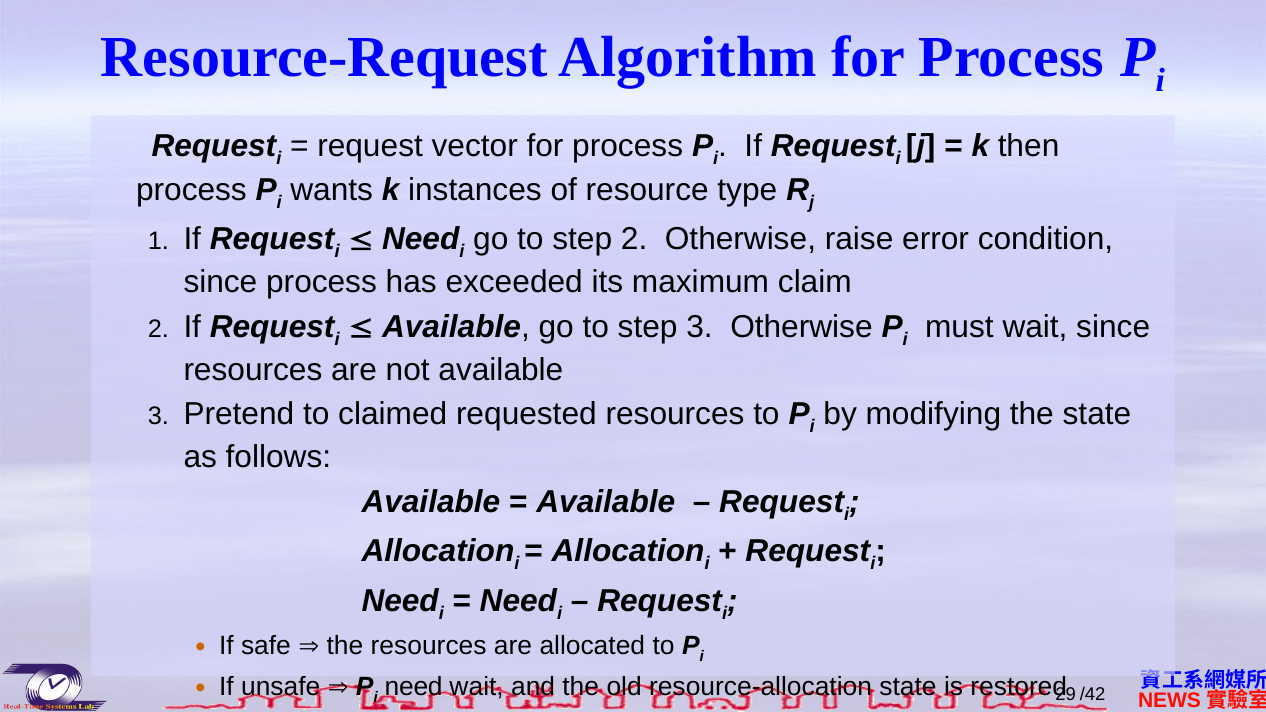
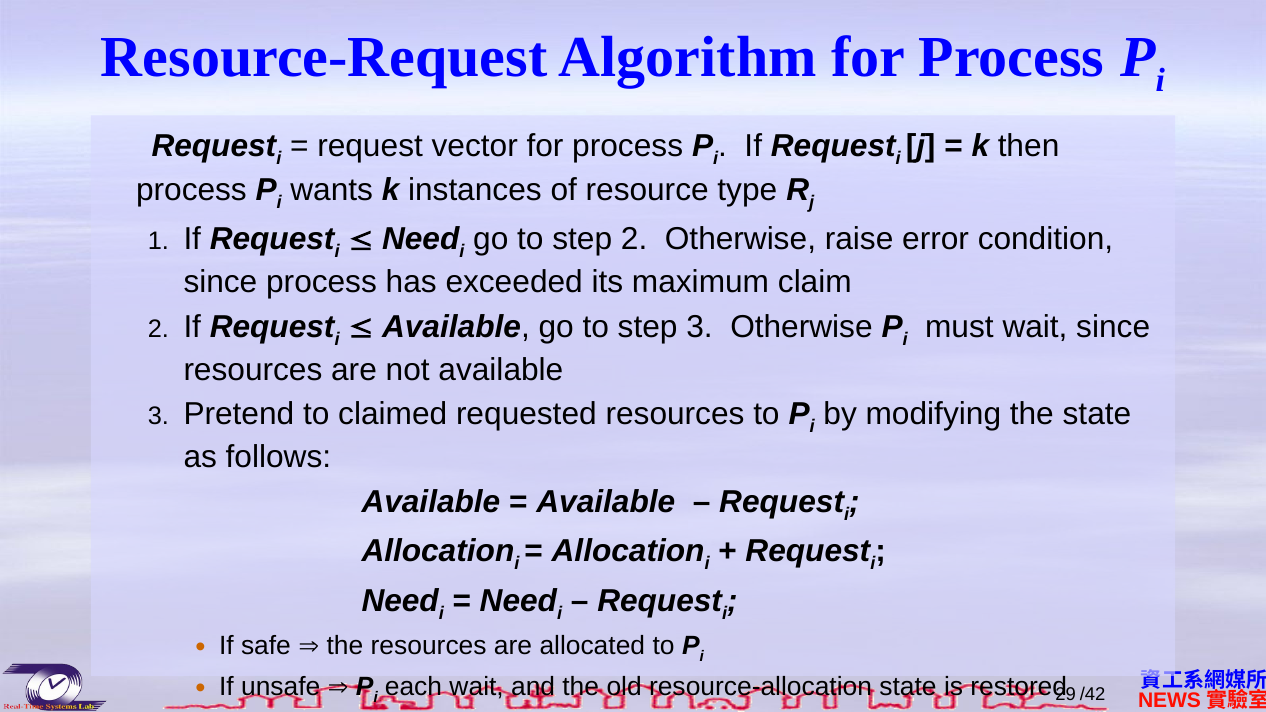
need at (414, 687): need -> each
